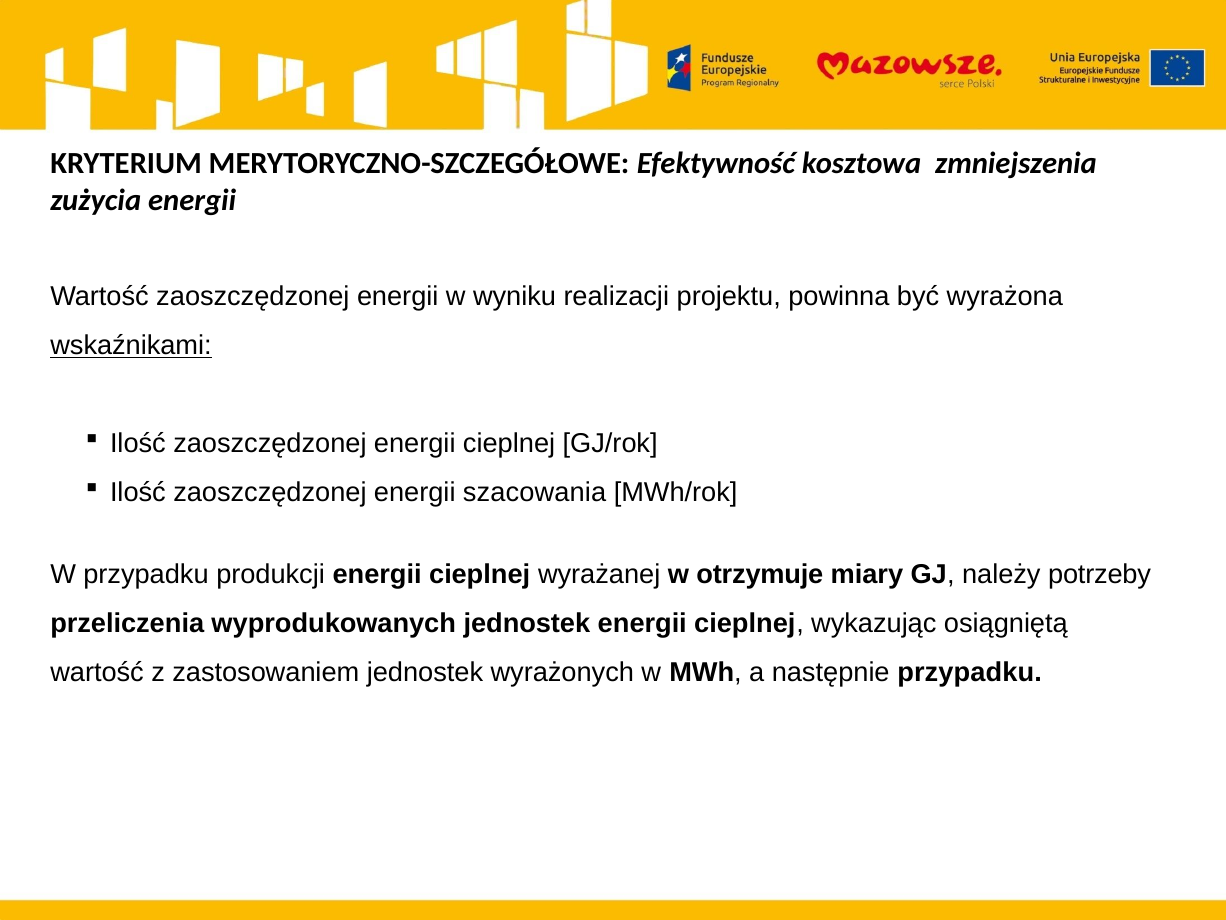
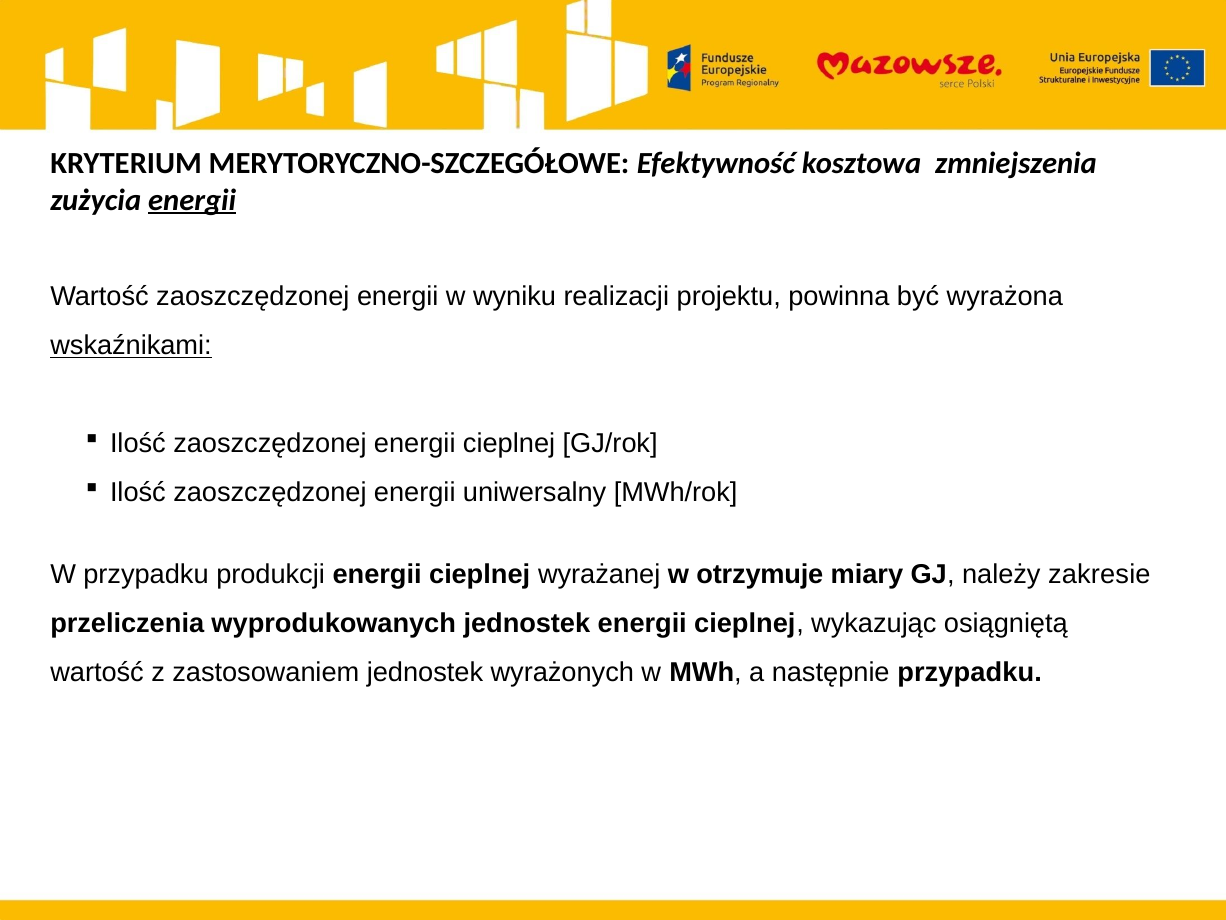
energii at (192, 200) underline: none -> present
szacowania: szacowania -> uniwersalny
potrzeby: potrzeby -> zakresie
